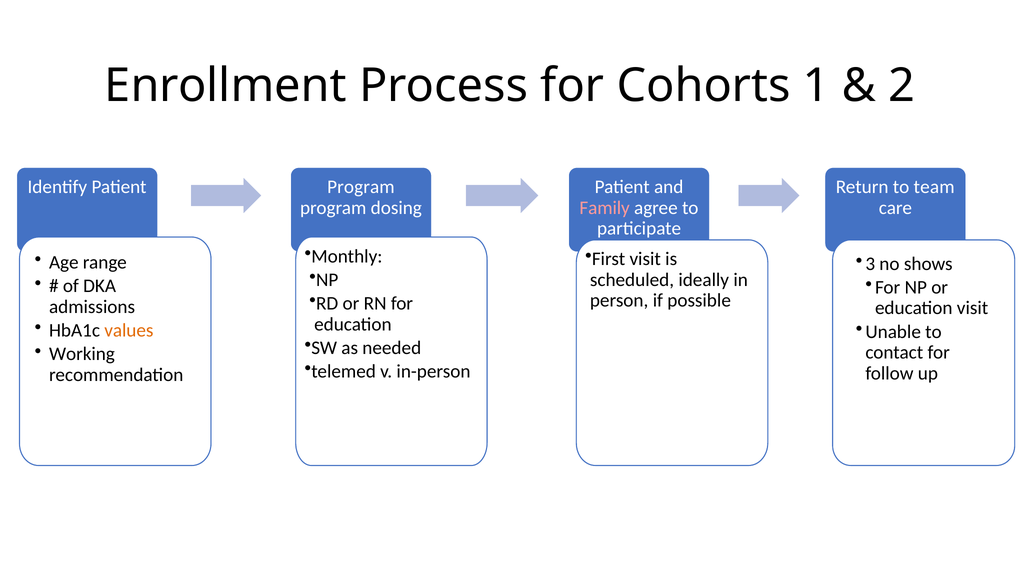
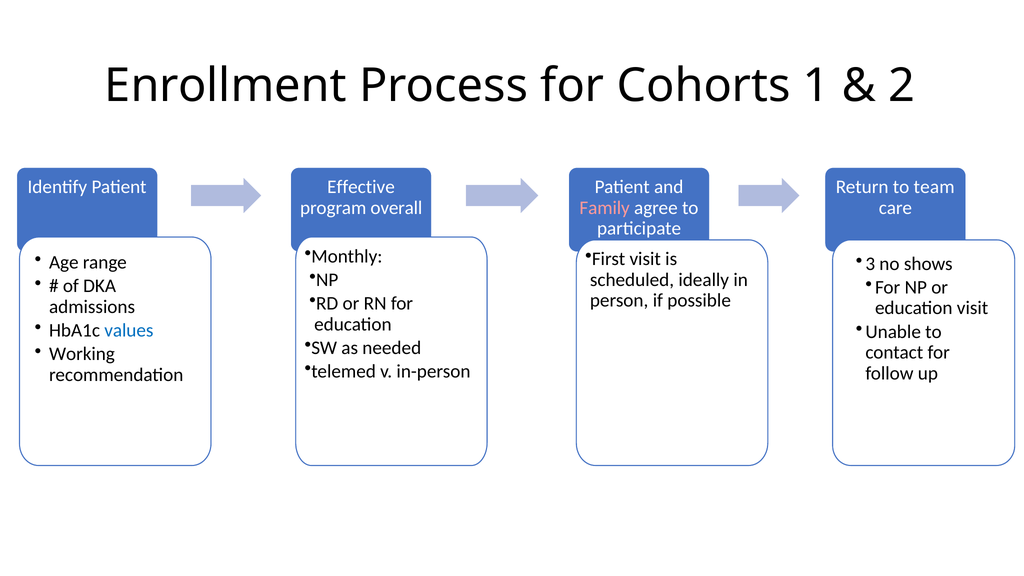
Program at (361, 187): Program -> Effective
dosing: dosing -> overall
values colour: orange -> blue
